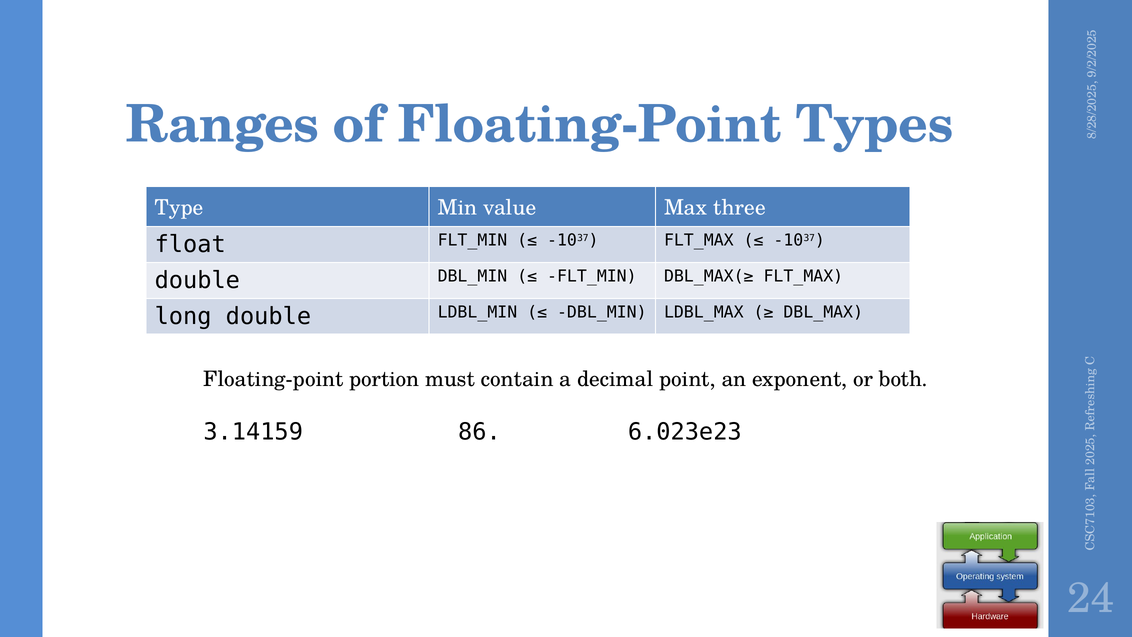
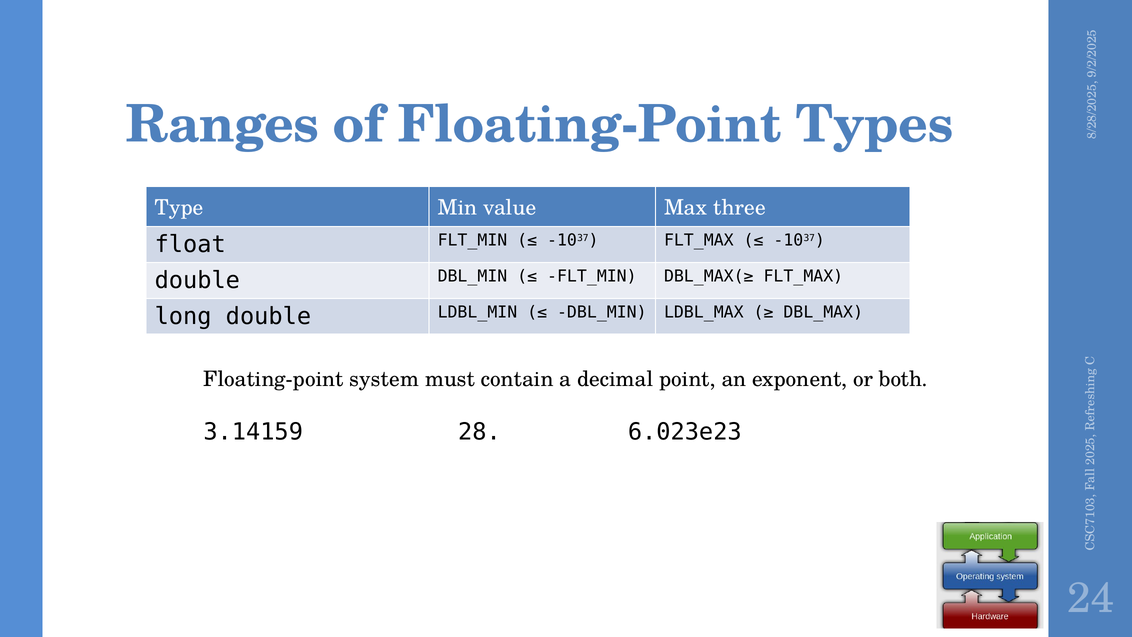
portion: portion -> system
86: 86 -> 28
